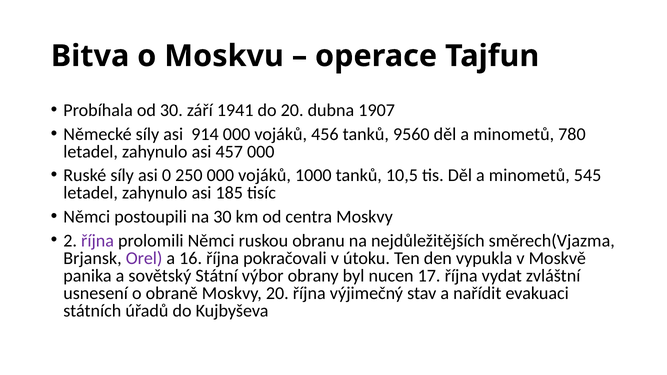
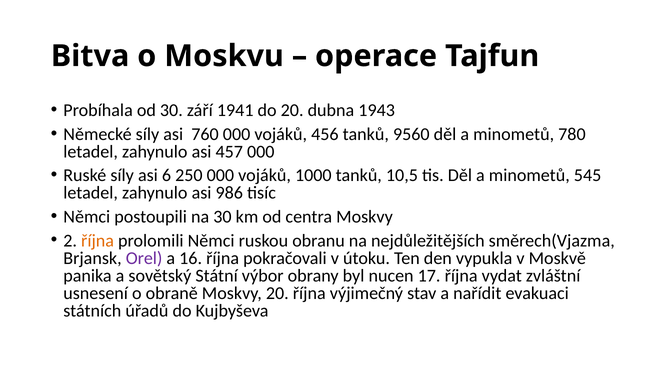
1907: 1907 -> 1943
914: 914 -> 760
0: 0 -> 6
185: 185 -> 986
října at (98, 241) colour: purple -> orange
